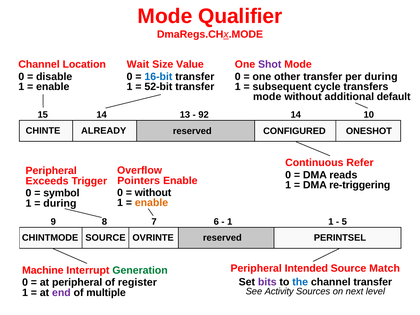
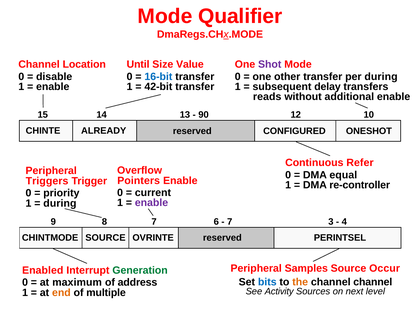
Wait: Wait -> Until
cycle: cycle -> delay
52-bit: 52-bit -> 42-bit
mode at (267, 97): mode -> reads
additional default: default -> enable
92: 92 -> 90
15 14: 14 -> 12
reads: reads -> equal
Exceeds: Exceeds -> Triggers
re-triggering: re-triggering -> re-controller
without at (153, 193): without -> current
symbol: symbol -> priority
enable at (152, 203) colour: orange -> purple
1 at (230, 222): 1 -> 7
9 1: 1 -> 3
5: 5 -> 4
Intended: Intended -> Samples
Match: Match -> Occur
Machine: Machine -> Enabled
bits colour: purple -> blue
the colour: blue -> orange
channel transfer: transfer -> channel
at peripheral: peripheral -> maximum
register: register -> address
end colour: purple -> orange
